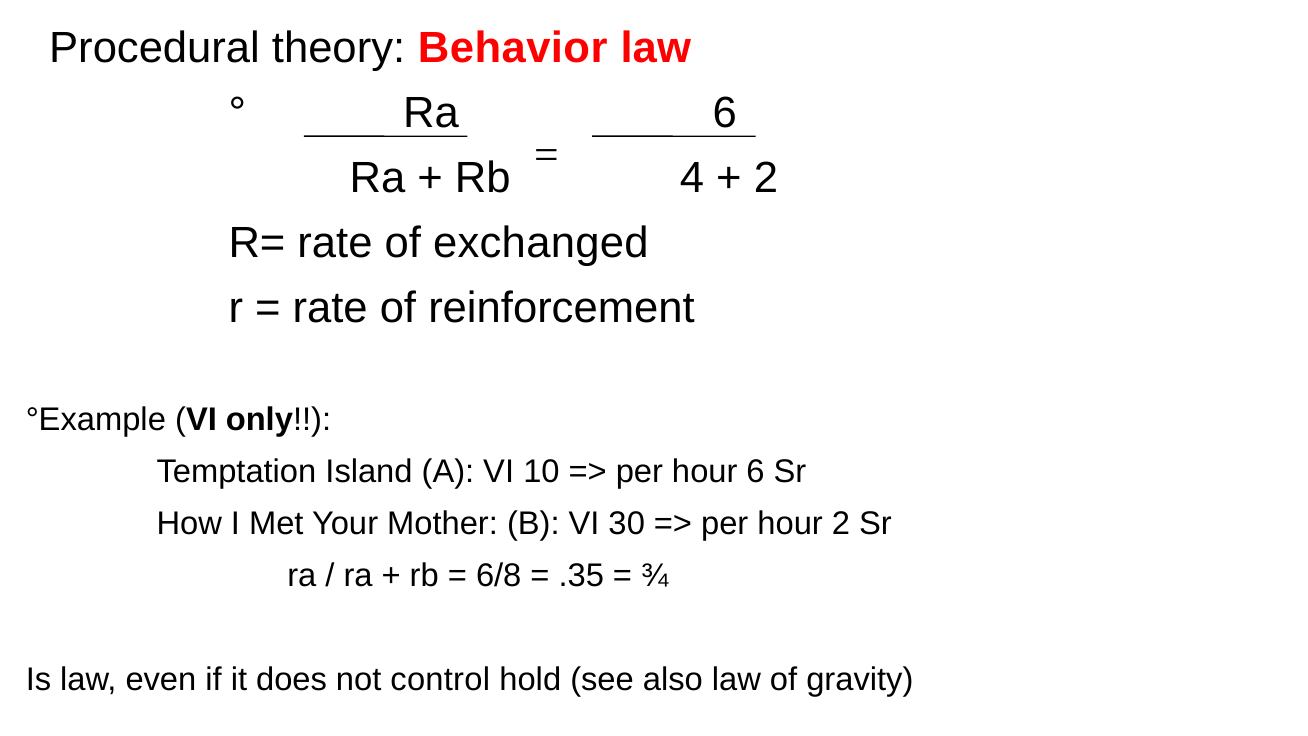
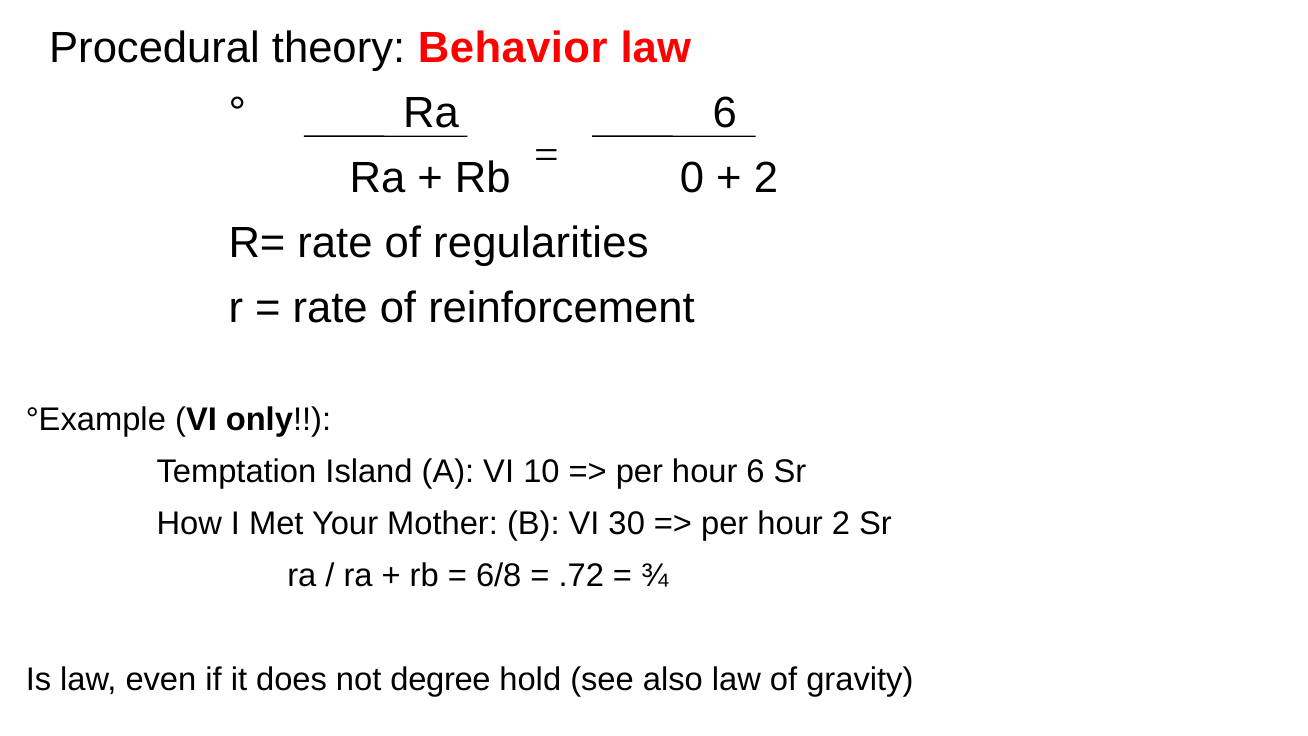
4: 4 -> 0
exchanged: exchanged -> regularities
.35: .35 -> .72
control: control -> degree
